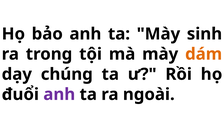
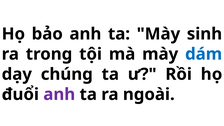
dám colour: orange -> blue
